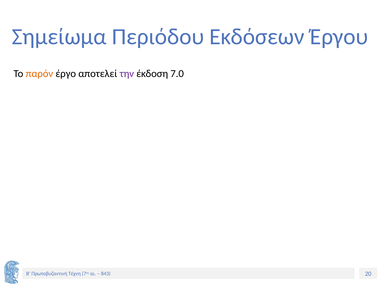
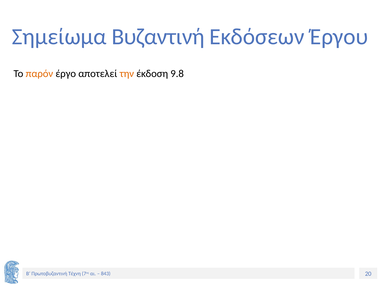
Περιόδου: Περιόδου -> Βυζαντινή
την colour: purple -> orange
7.0: 7.0 -> 9.8
